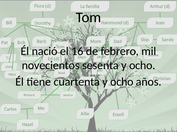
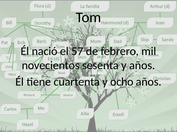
16: 16 -> 57
sesenta y ocho: ocho -> años
